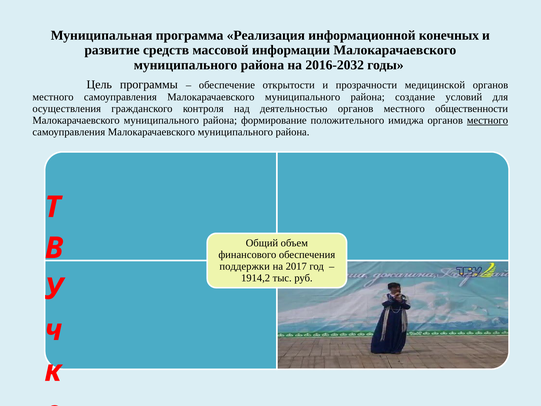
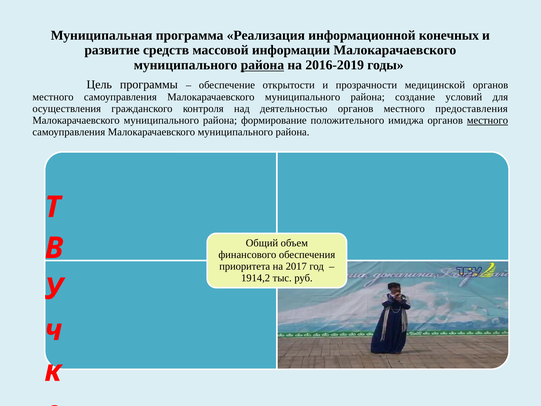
района at (262, 65) underline: none -> present
2016-2032: 2016-2032 -> 2016-2019
общественности: общественности -> предоставления
поддержки: поддержки -> приоритета
